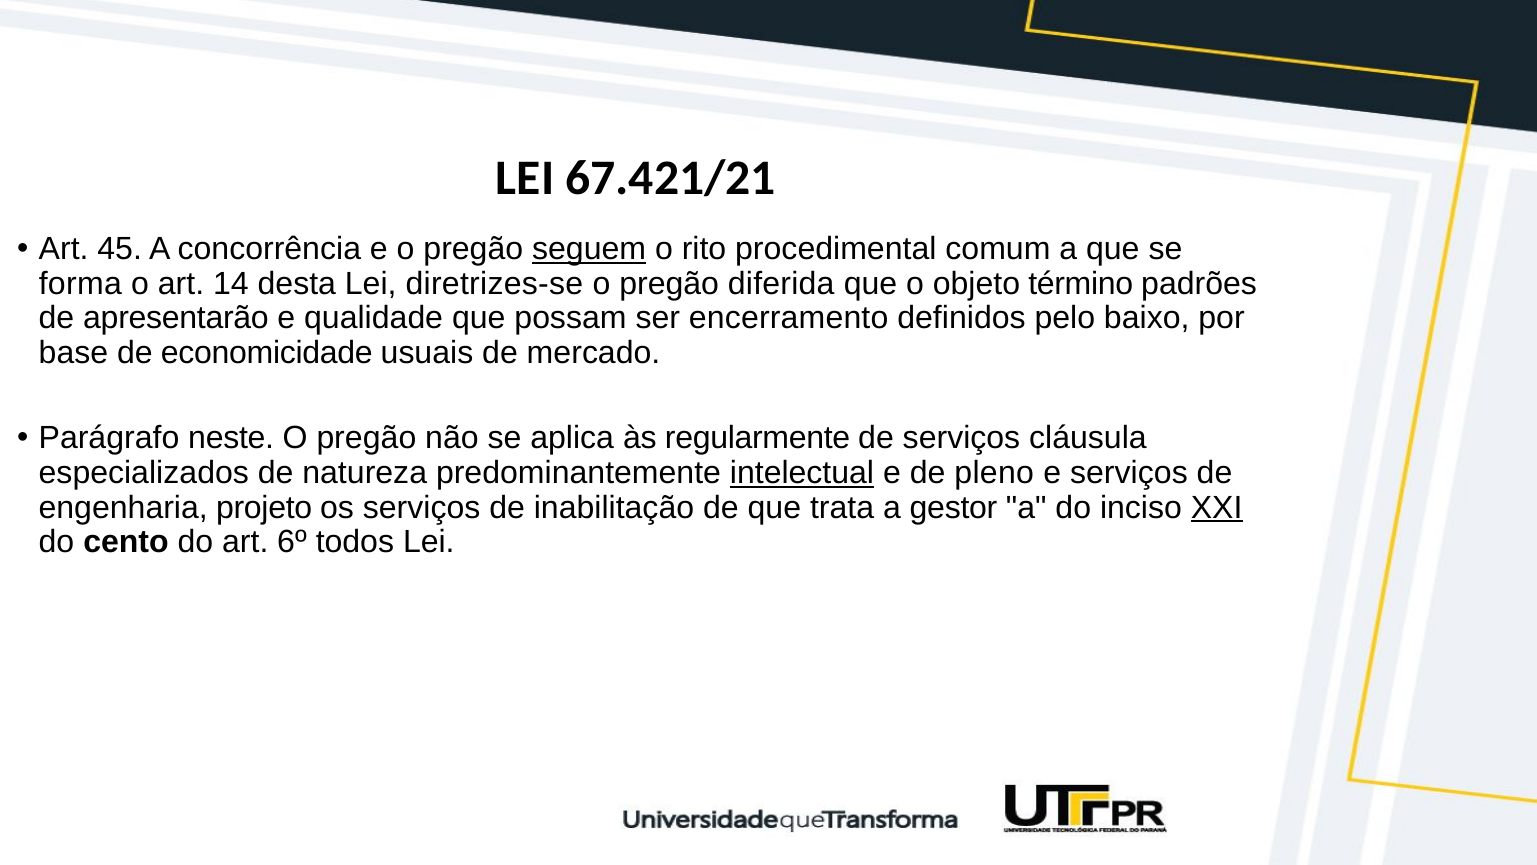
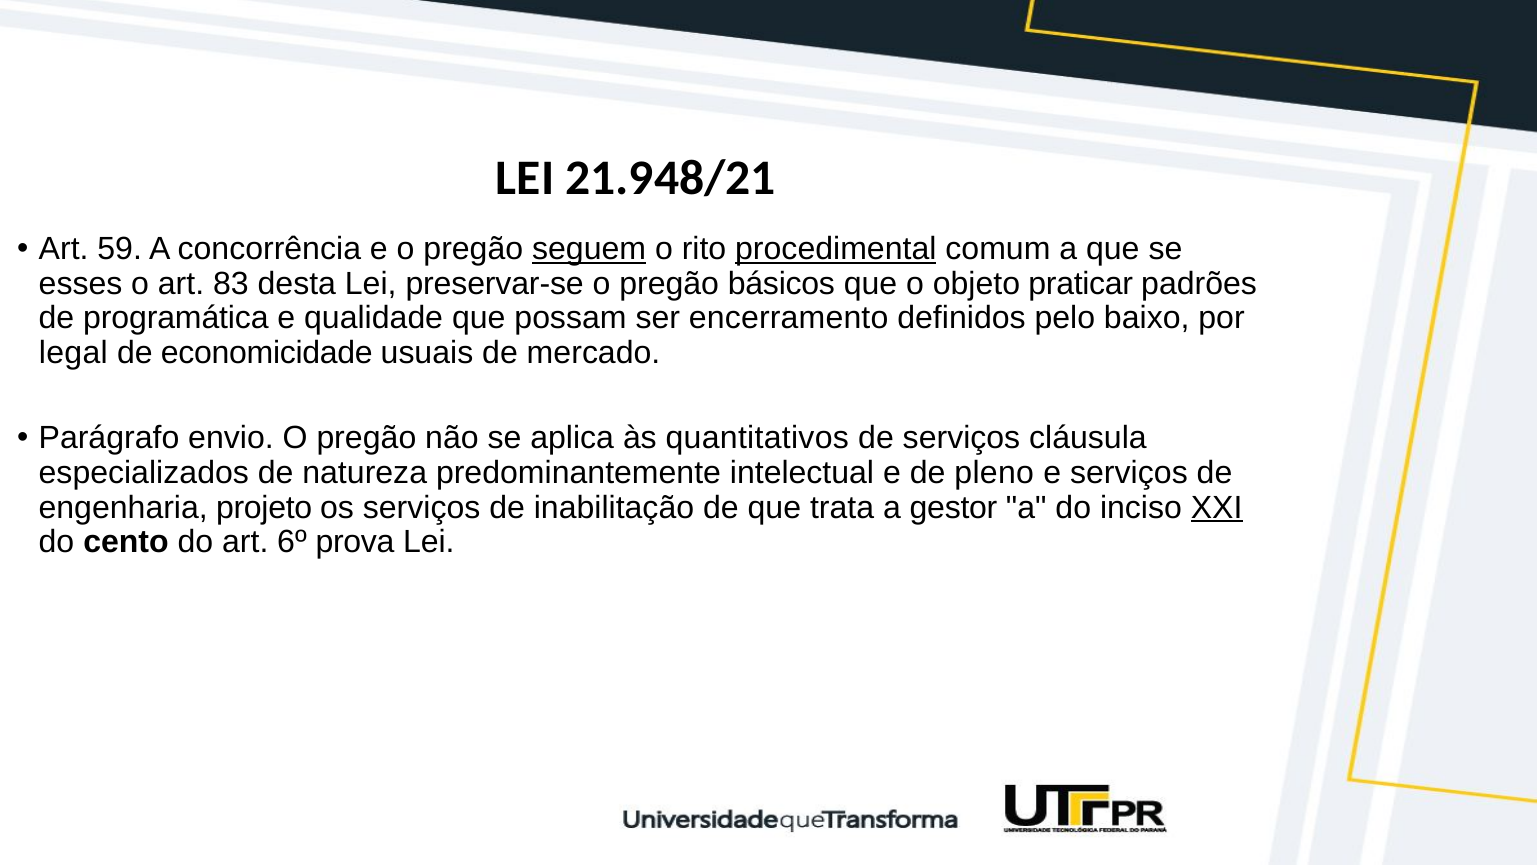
67.421/21: 67.421/21 -> 21.948/21
45: 45 -> 59
procedimental underline: none -> present
forma: forma -> esses
14: 14 -> 83
diretrizes-se: diretrizes-se -> preservar-se
diferida: diferida -> básicos
término: término -> praticar
apresentarão: apresentarão -> programática
base: base -> legal
neste: neste -> envio
regularmente: regularmente -> quantitativos
intelectual underline: present -> none
todos: todos -> prova
